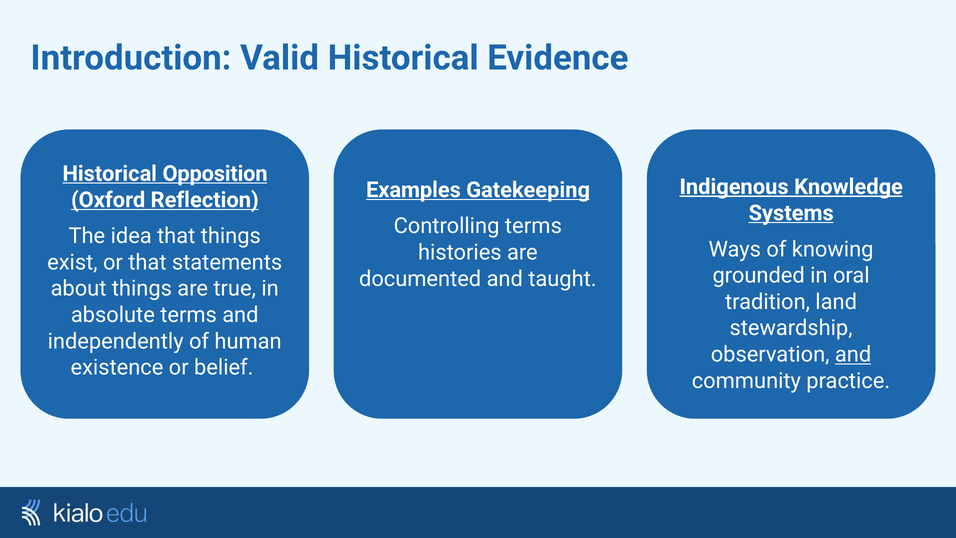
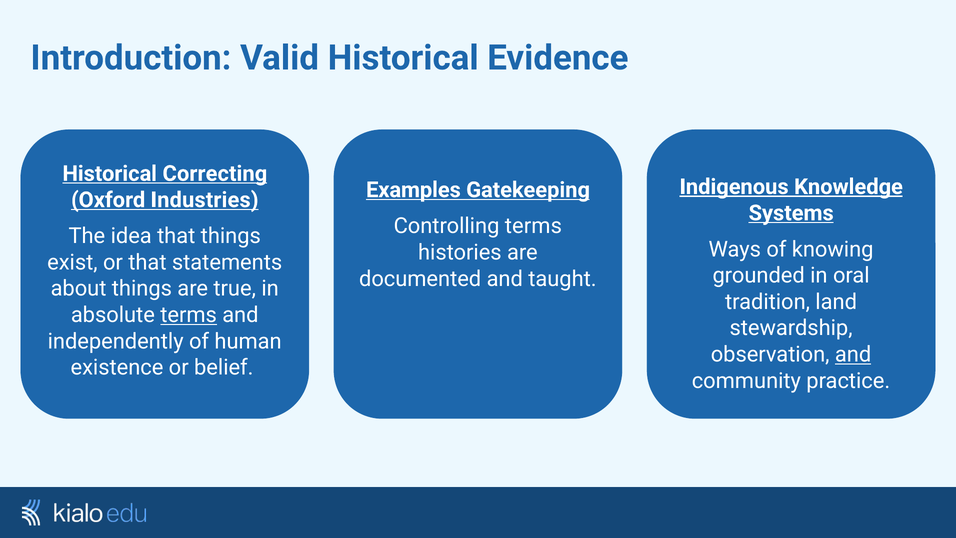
Opposition: Opposition -> Correcting
Reflection: Reflection -> Industries
terms at (189, 315) underline: none -> present
